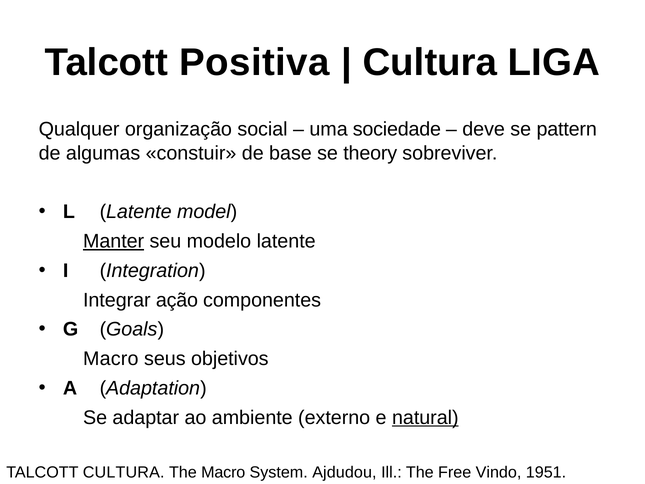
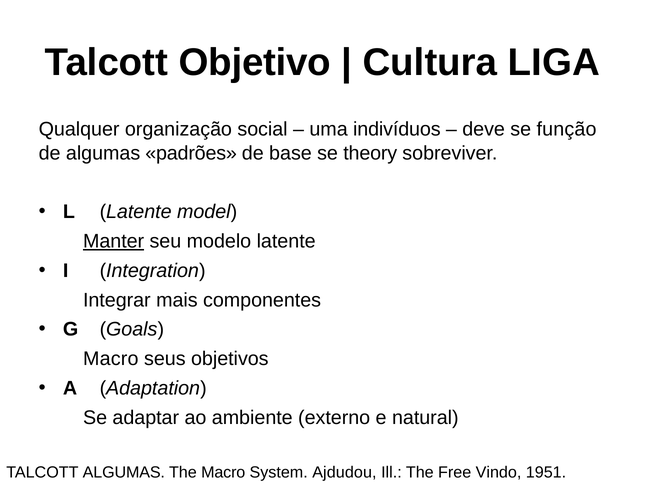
Positiva: Positiva -> Objetivo
sociedade: sociedade -> indivíduos
pattern: pattern -> função
constuir: constuir -> padrões
ação: ação -> mais
natural underline: present -> none
TALCOTT CULTURA: CULTURA -> ALGUMAS
